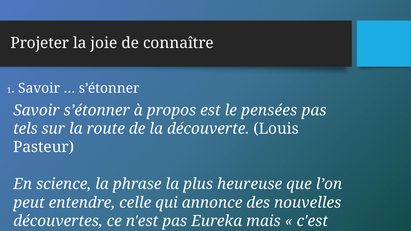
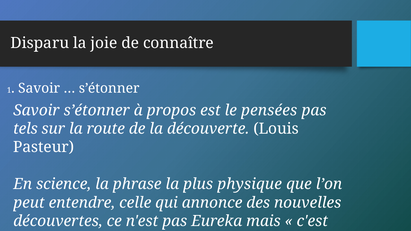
Projeter: Projeter -> Disparu
heureuse: heureuse -> physique
